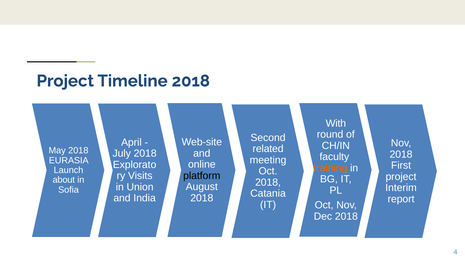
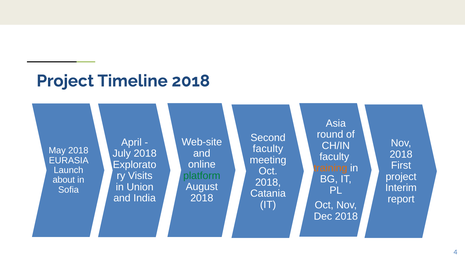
With: With -> Asia
related at (268, 149): related -> faculty
platform colour: black -> green
